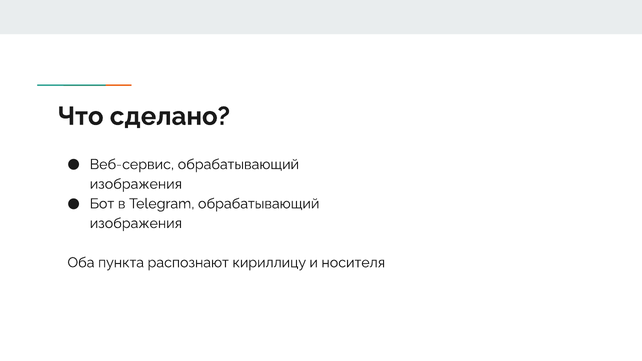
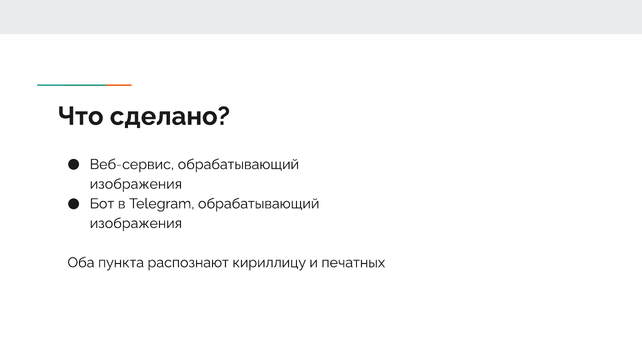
носителя: носителя -> печатных
